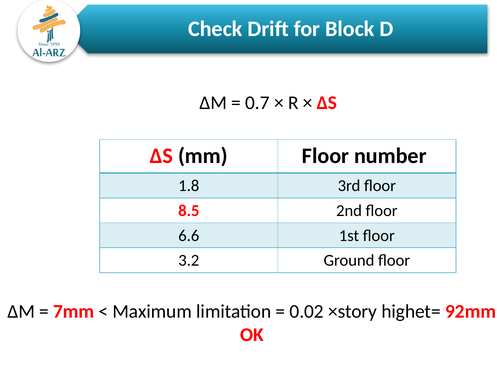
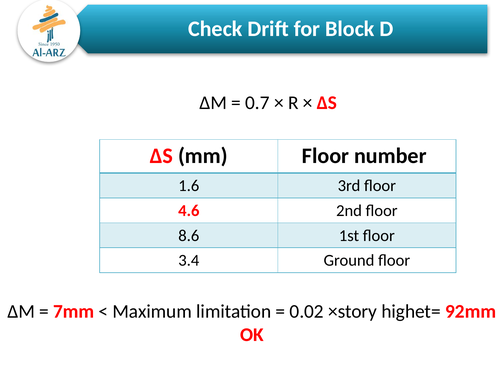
1.8: 1.8 -> 1.6
8.5: 8.5 -> 4.6
6.6: 6.6 -> 8.6
3.2: 3.2 -> 3.4
